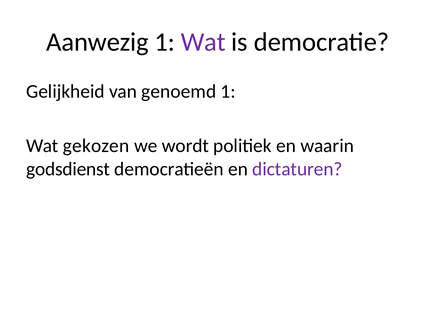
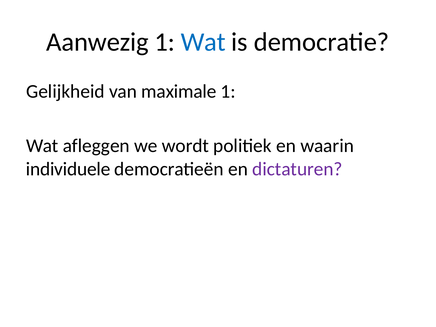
Wat at (203, 42) colour: purple -> blue
genoemd: genoemd -> maximale
gekozen: gekozen -> afleggen
godsdienst: godsdienst -> individuele
